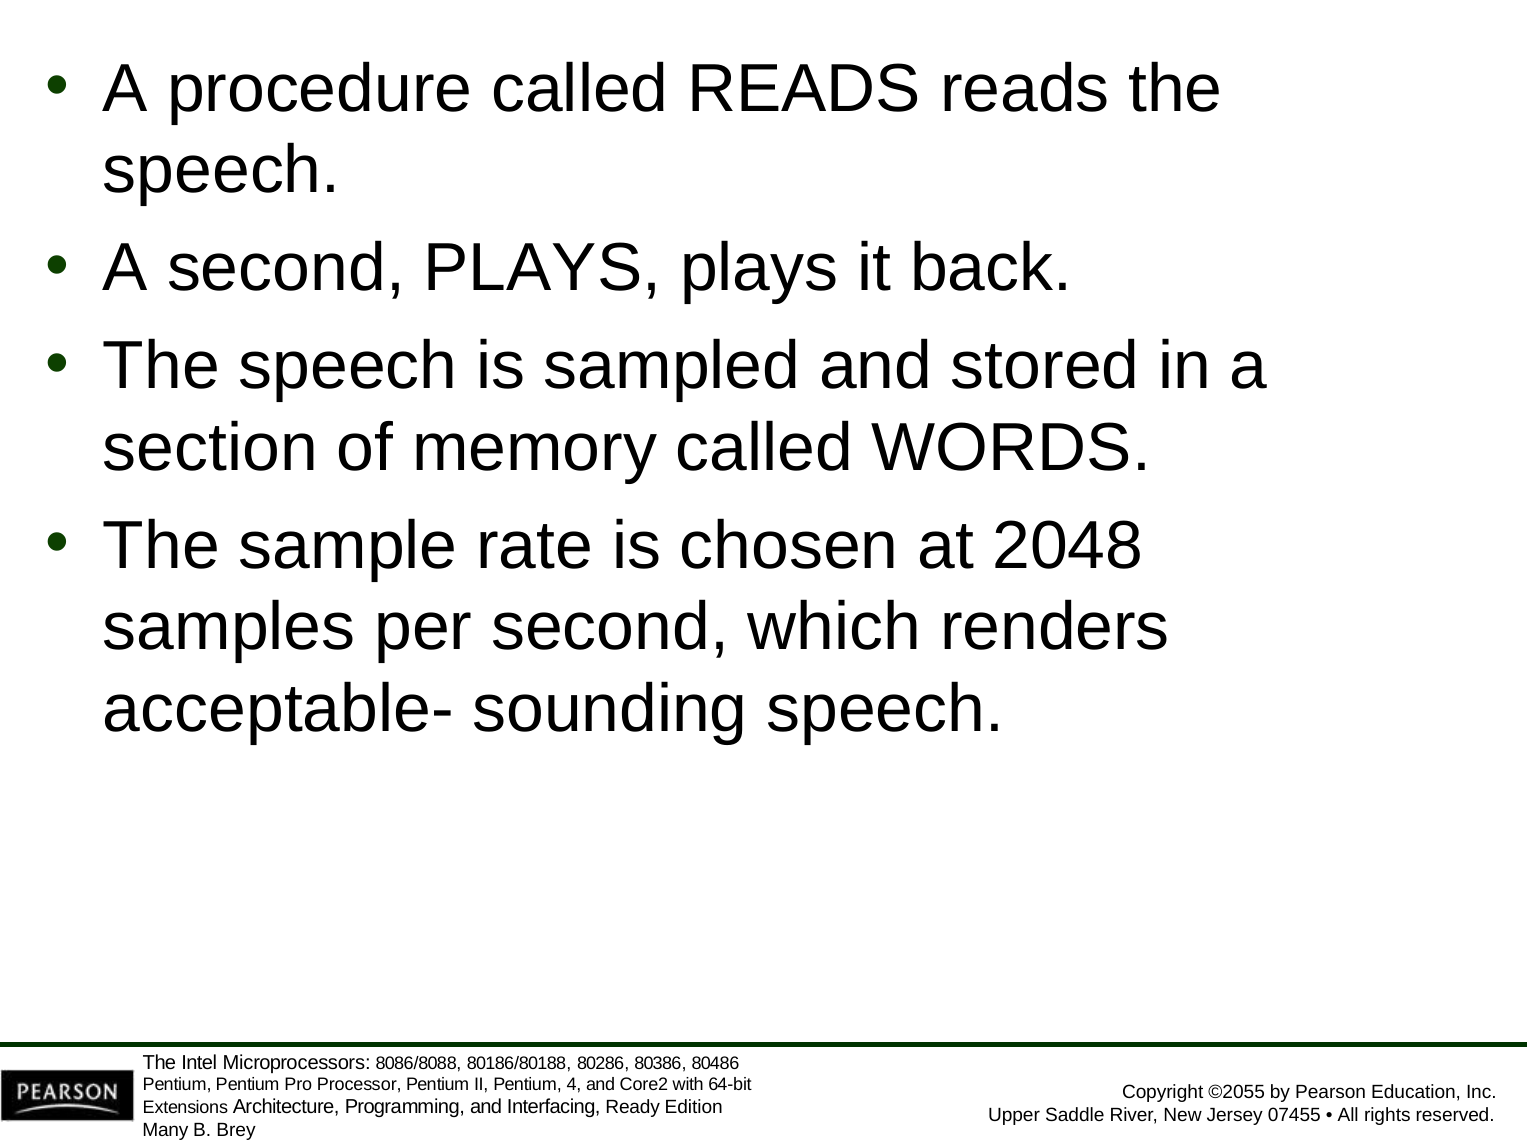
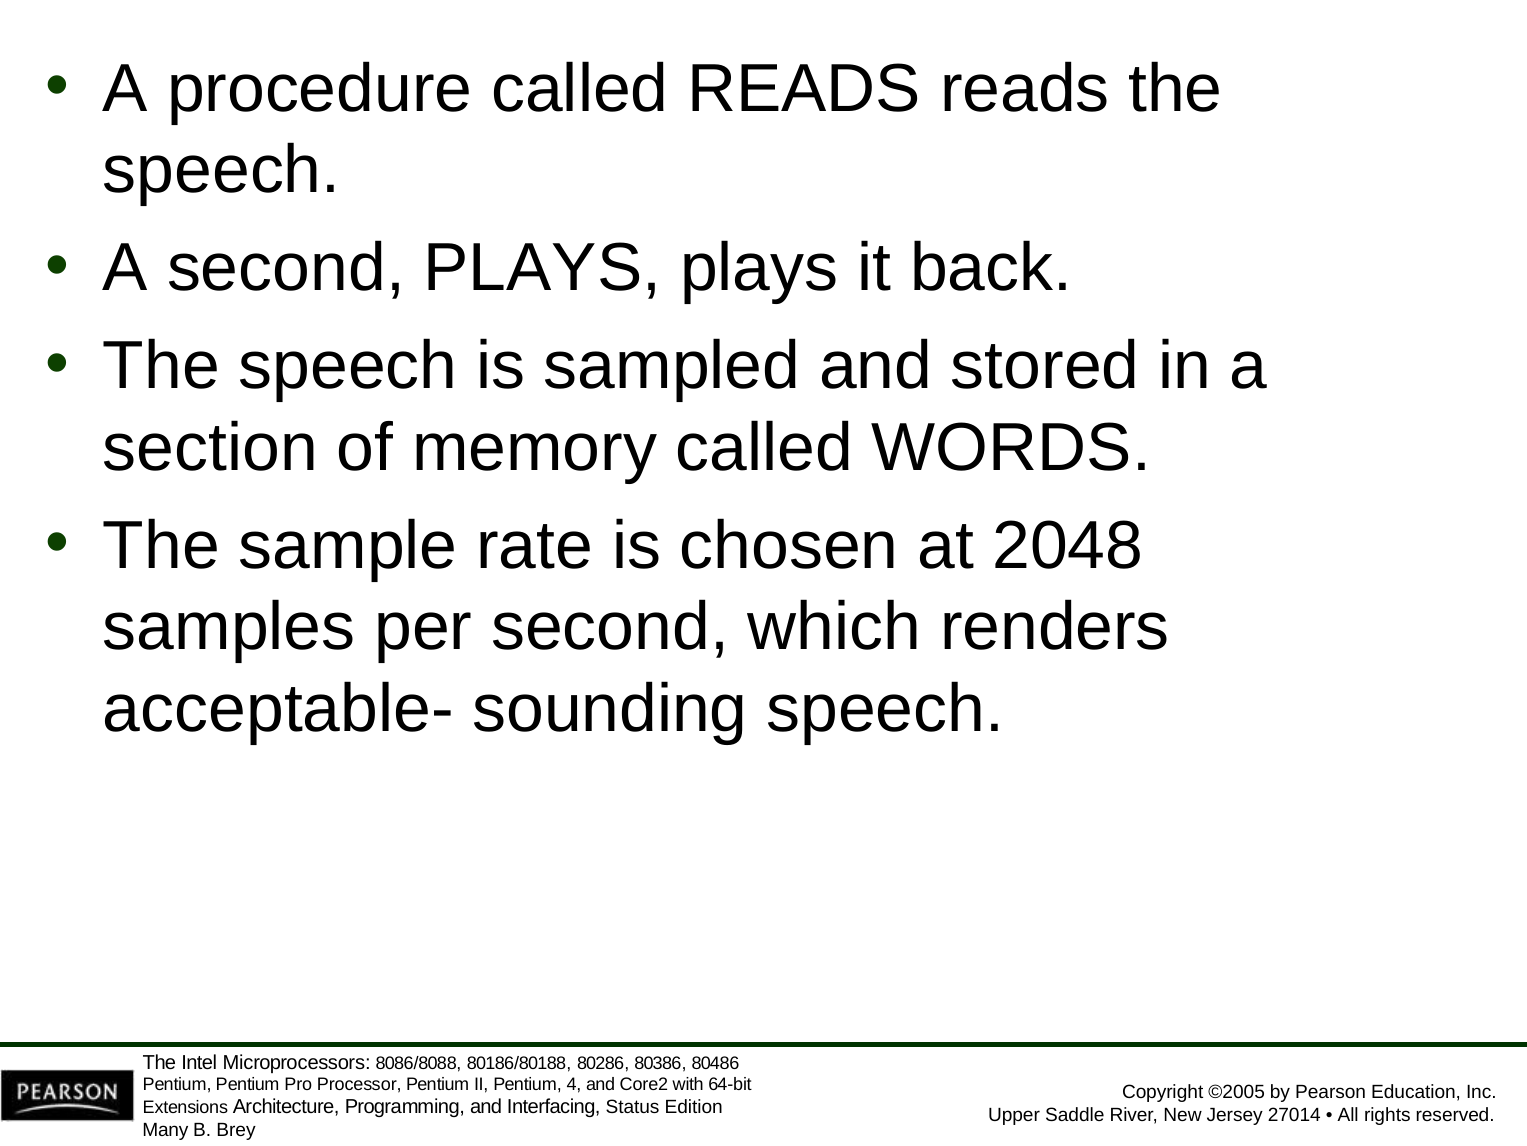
©2055: ©2055 -> ©2005
Ready: Ready -> Status
07455: 07455 -> 27014
